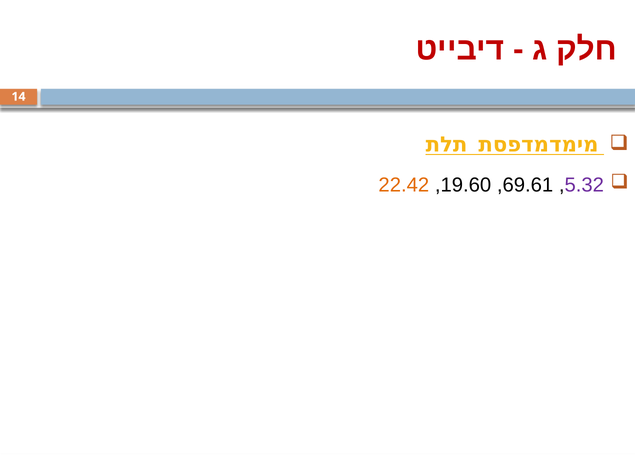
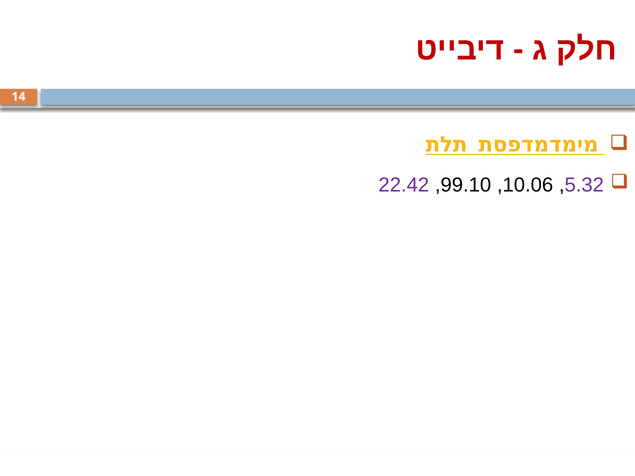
22.42 colour: orange -> purple
19.60: 19.60 -> 99.10
69.61: 69.61 -> 10.06
